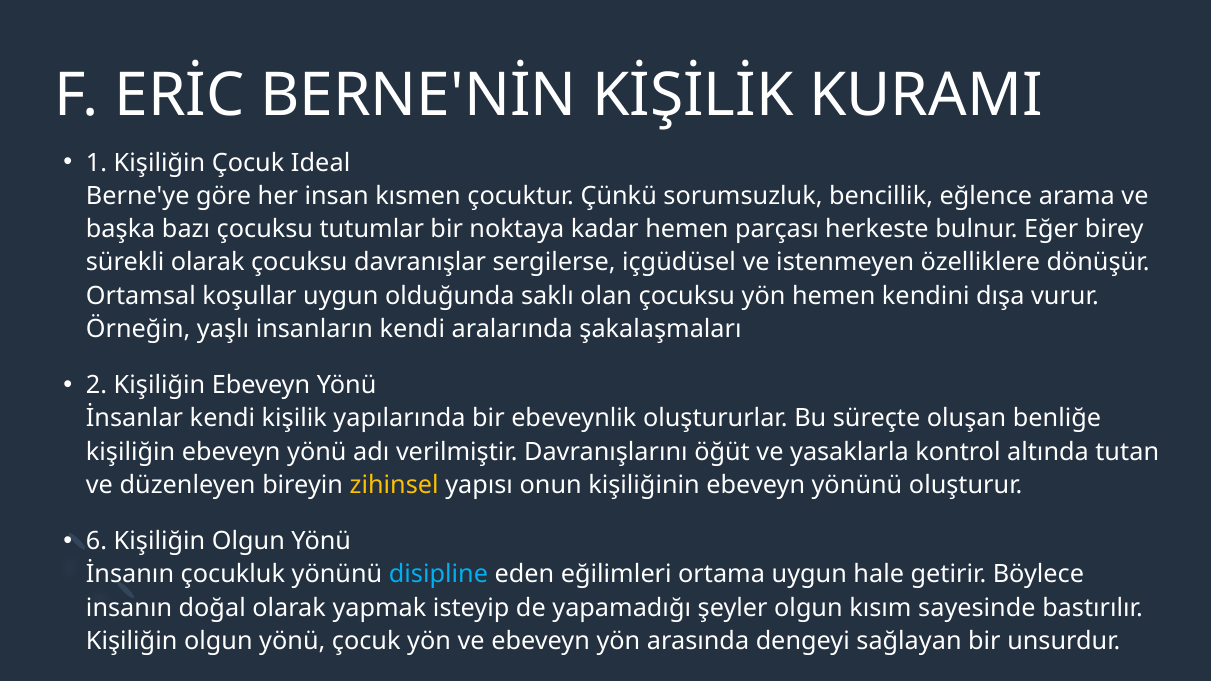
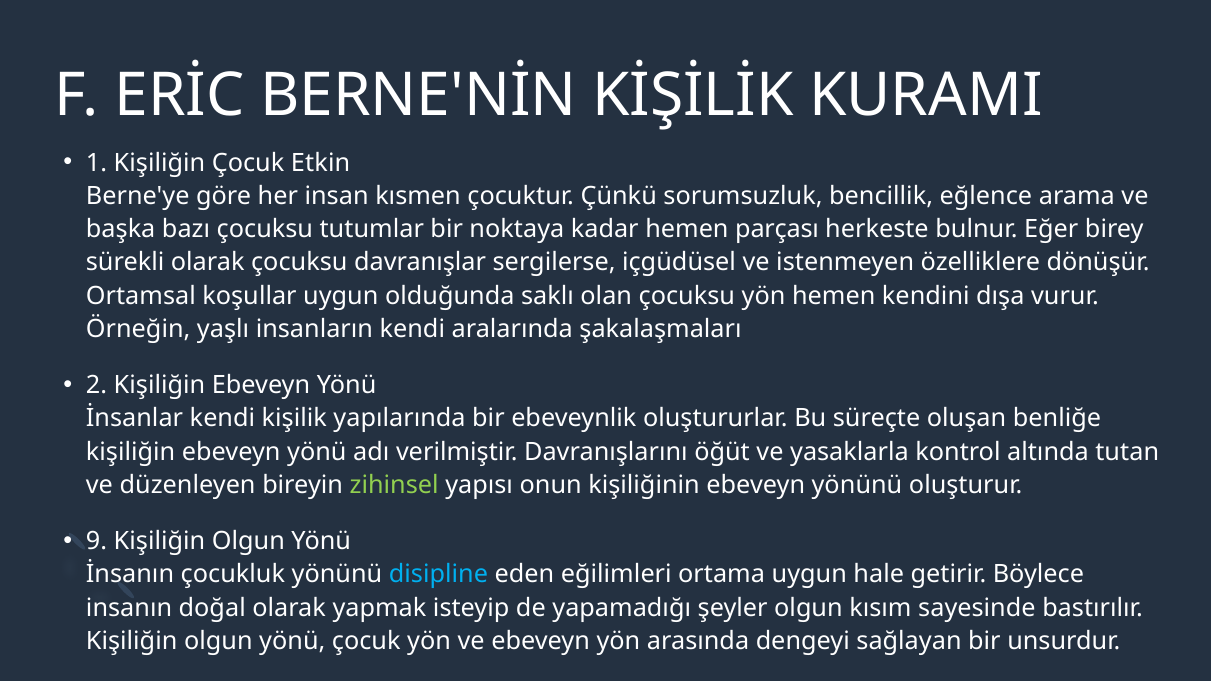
Ideal: Ideal -> Etkin
zihinsel colour: yellow -> light green
6: 6 -> 9
